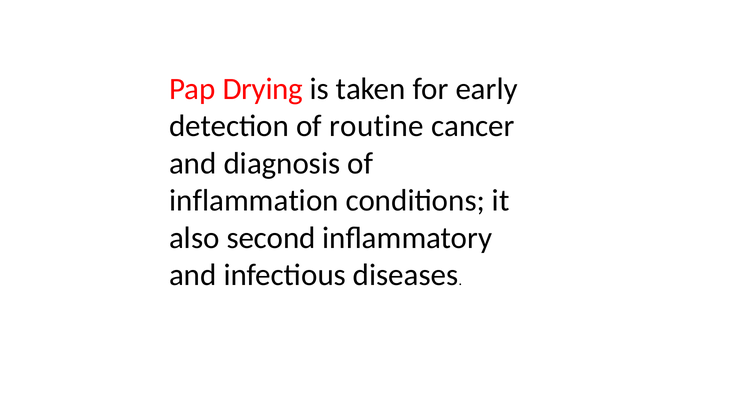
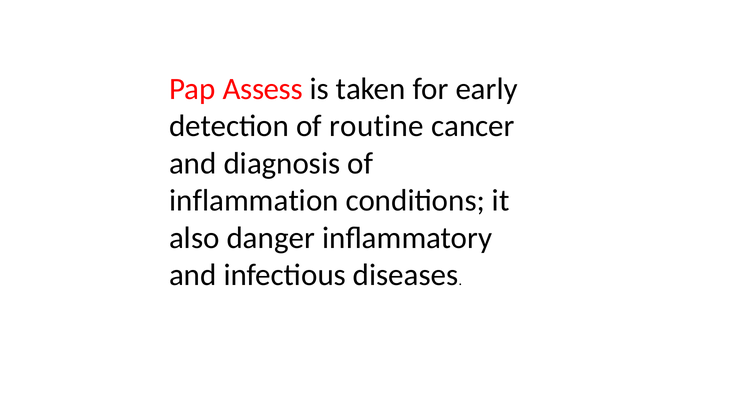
Drying: Drying -> Assess
second: second -> danger
